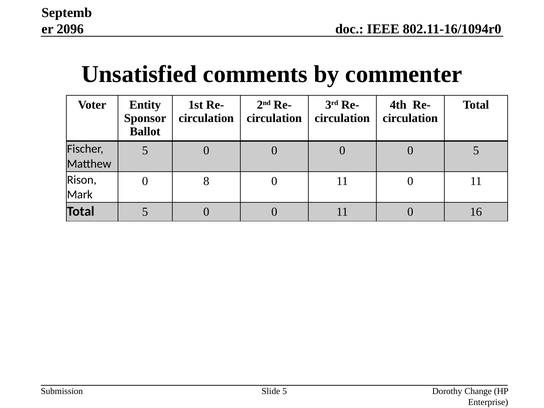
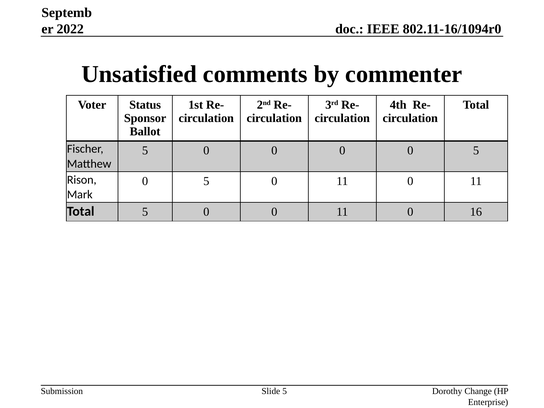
2096: 2096 -> 2022
Entity: Entity -> Status
8 at (206, 181): 8 -> 5
